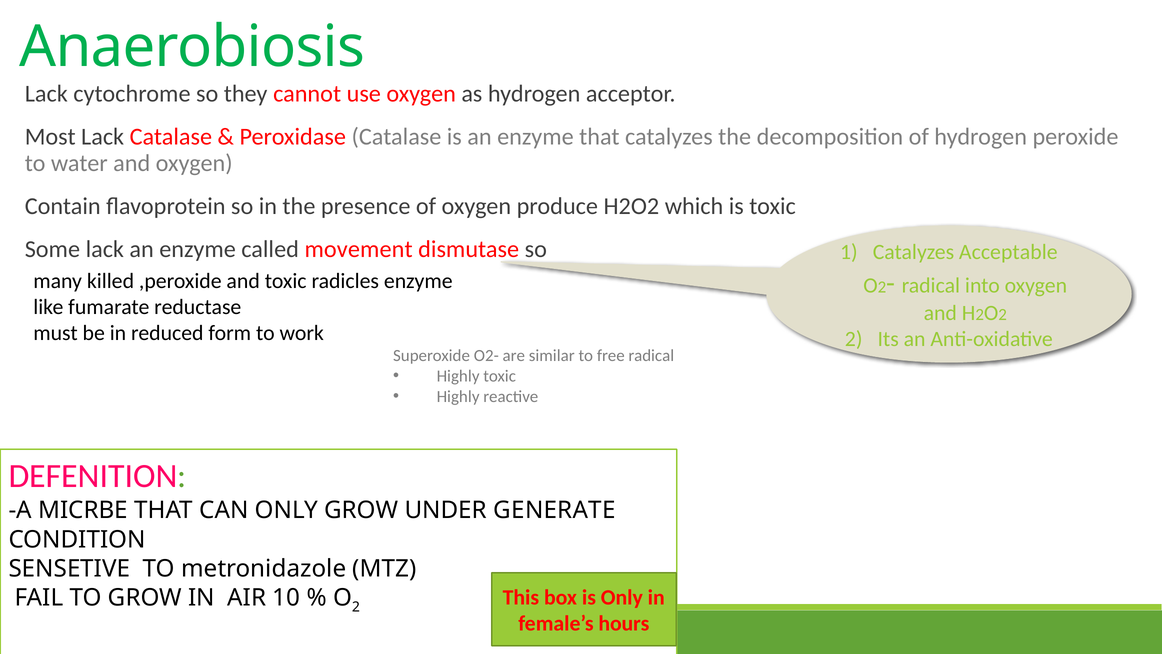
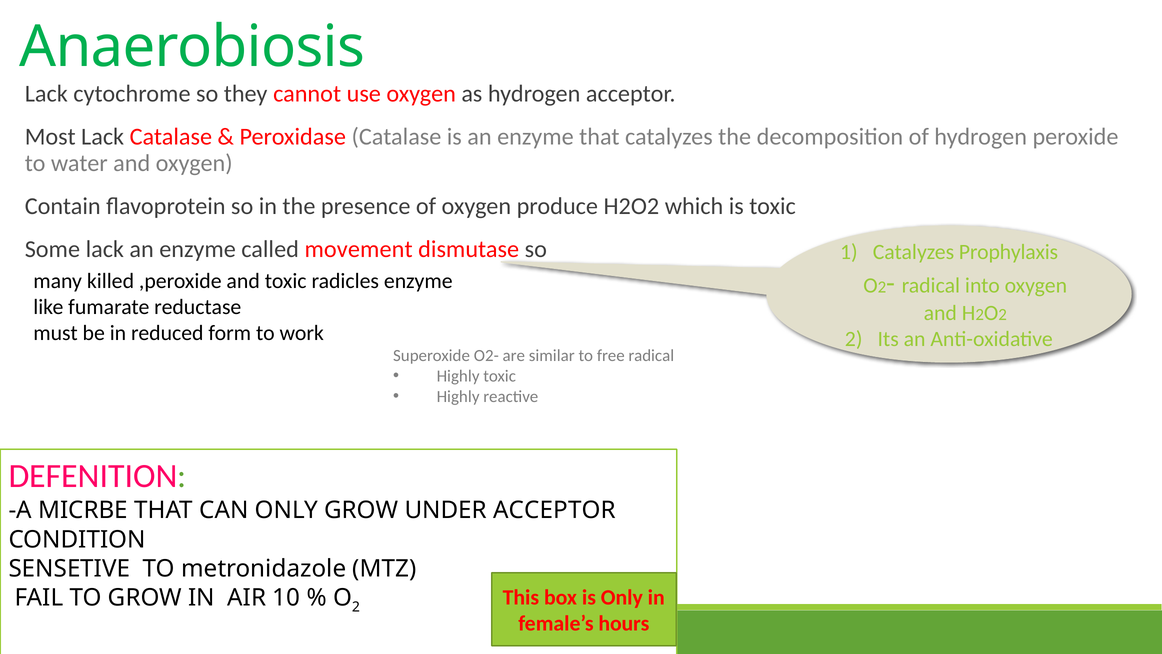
Acceptable: Acceptable -> Prophylaxis
UNDER GENERATE: GENERATE -> ACCEPTOR
